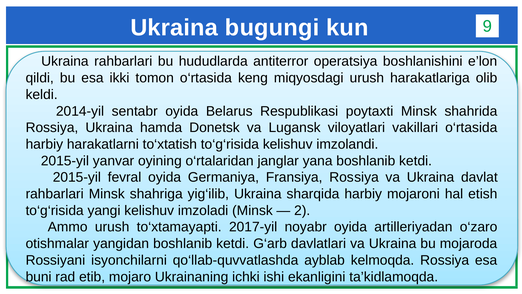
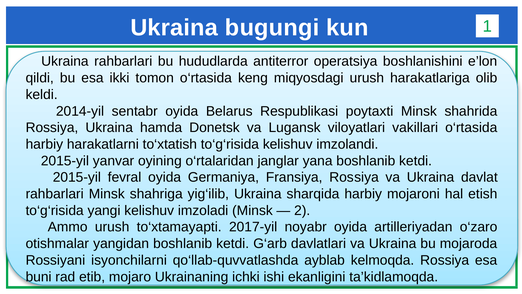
9: 9 -> 1
